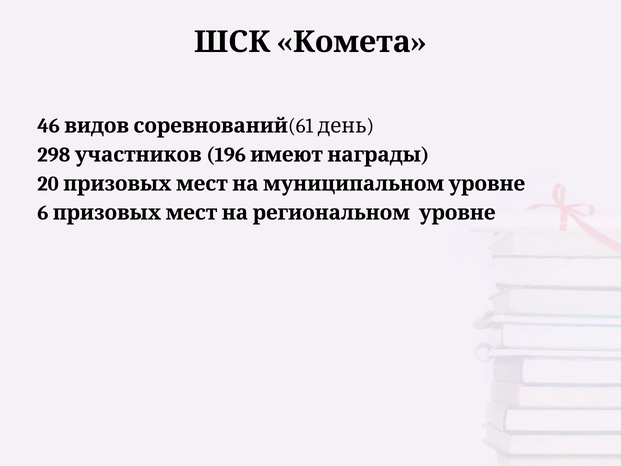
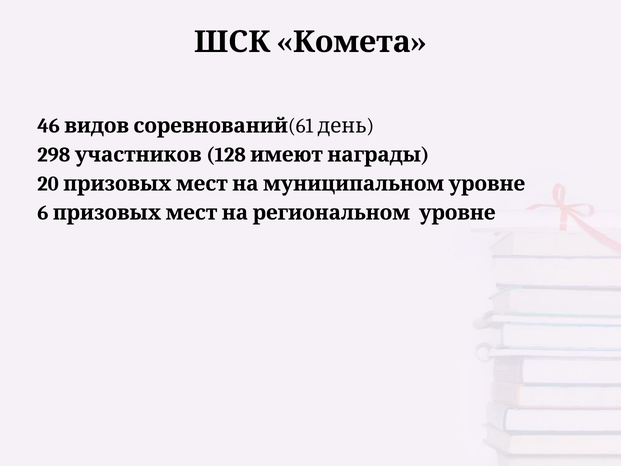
196: 196 -> 128
